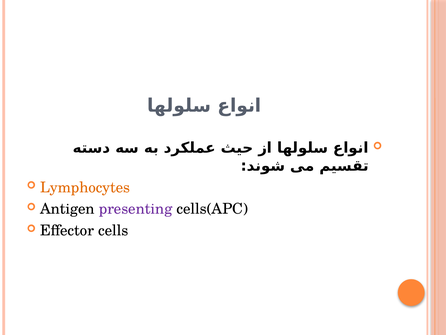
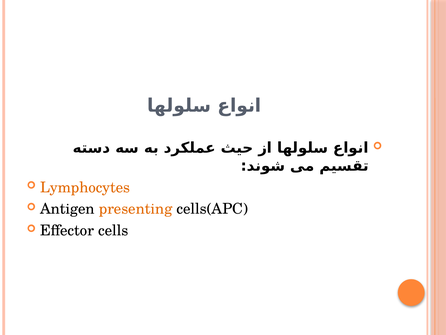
presenting colour: purple -> orange
